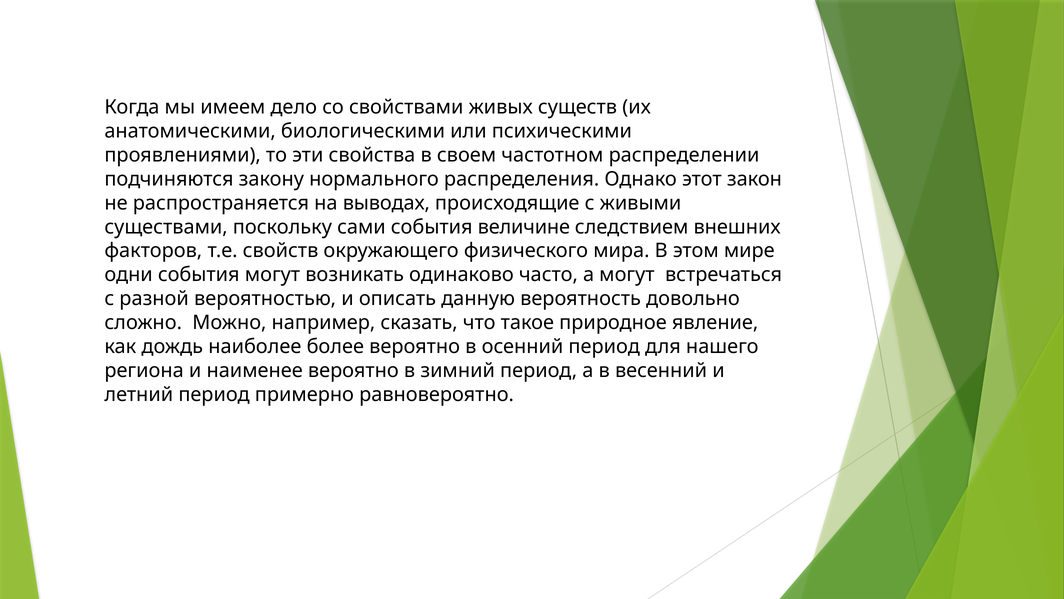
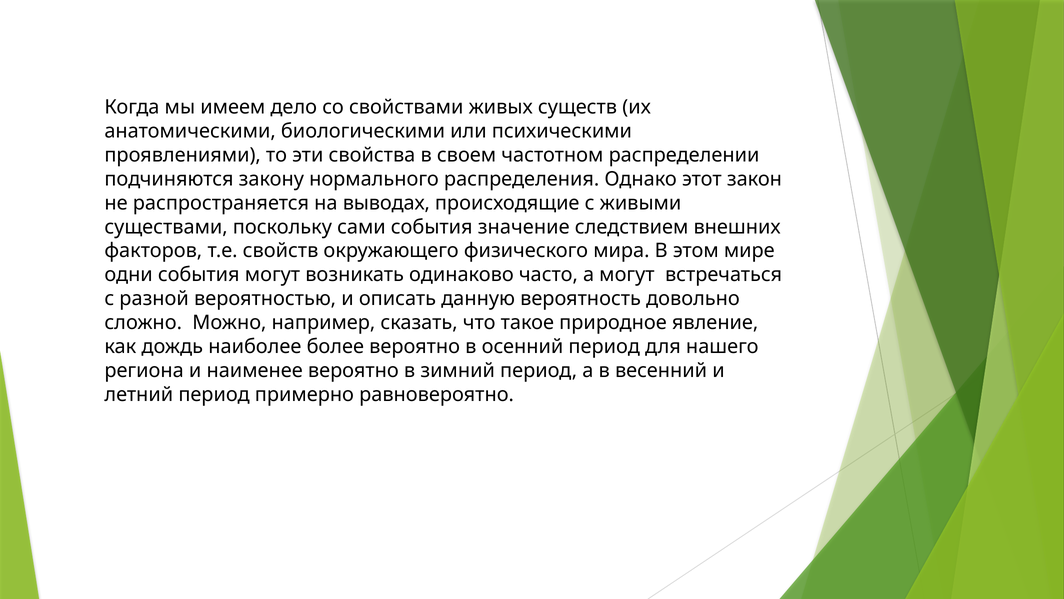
величине: величине -> значение
